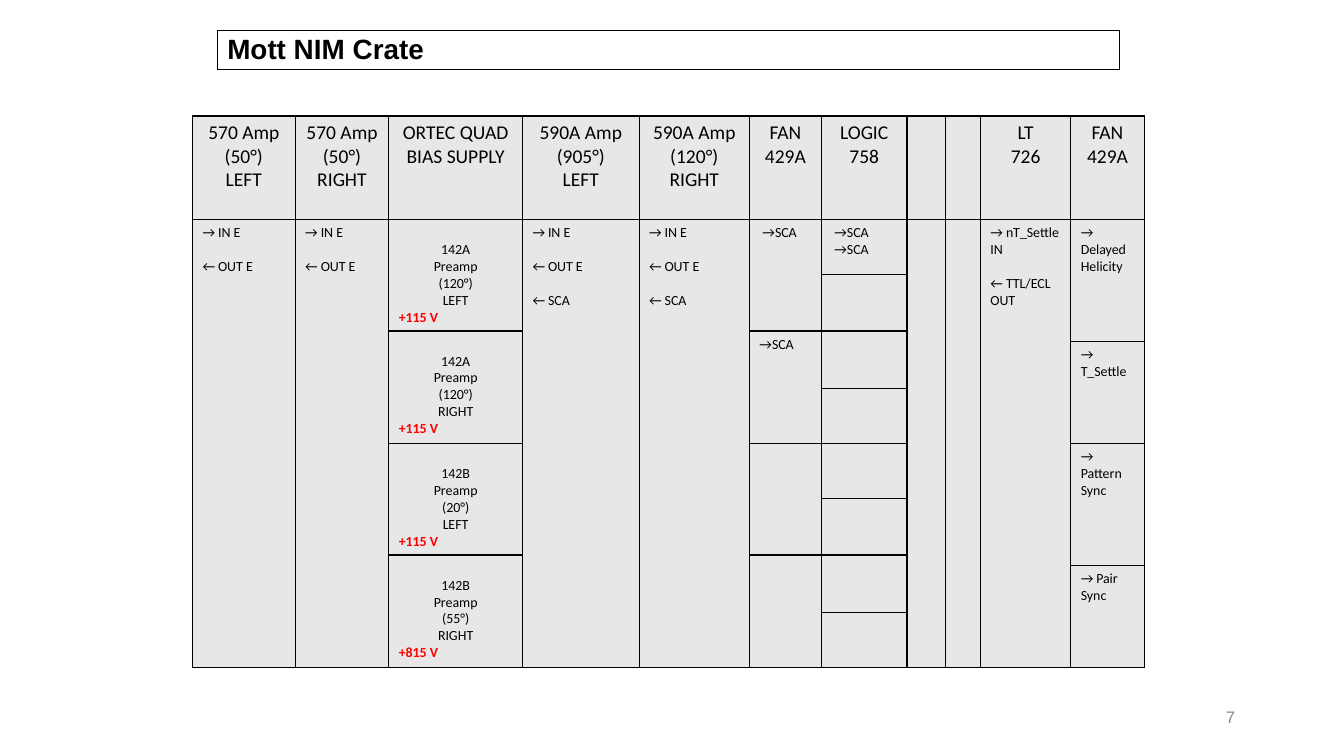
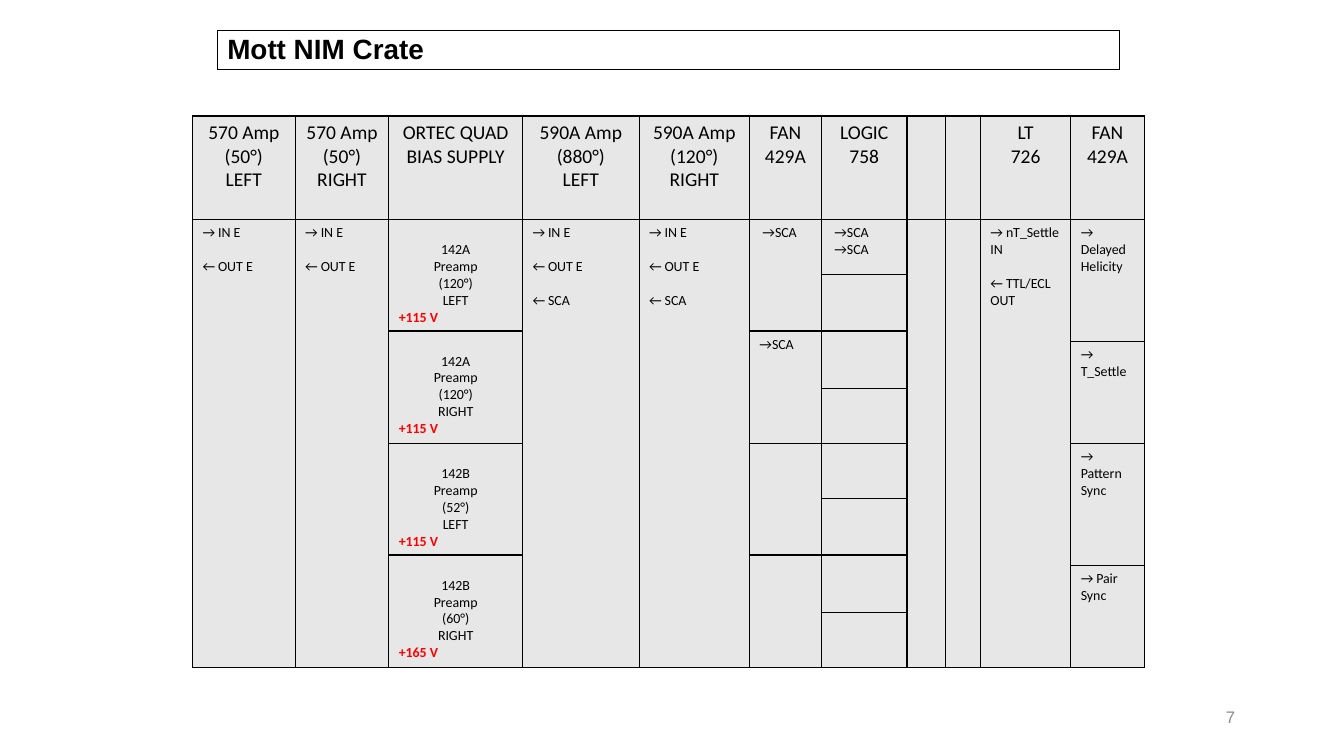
905°: 905° -> 880°
20°: 20° -> 52°
55°: 55° -> 60°
+815: +815 -> +165
